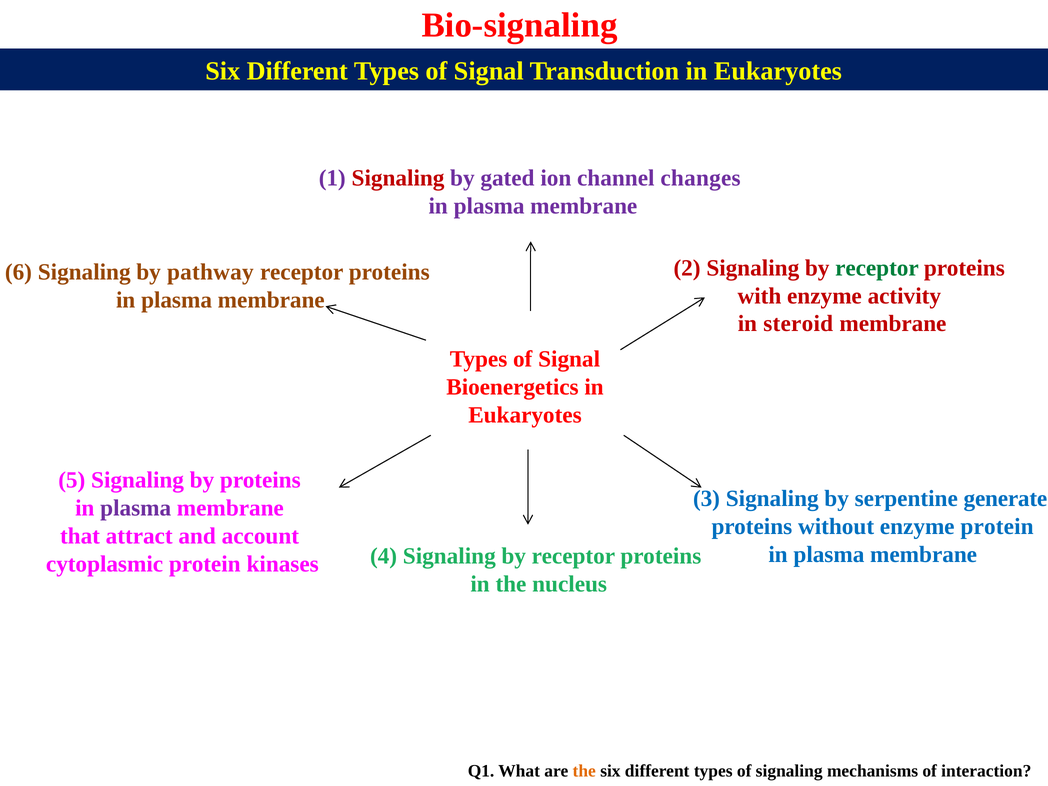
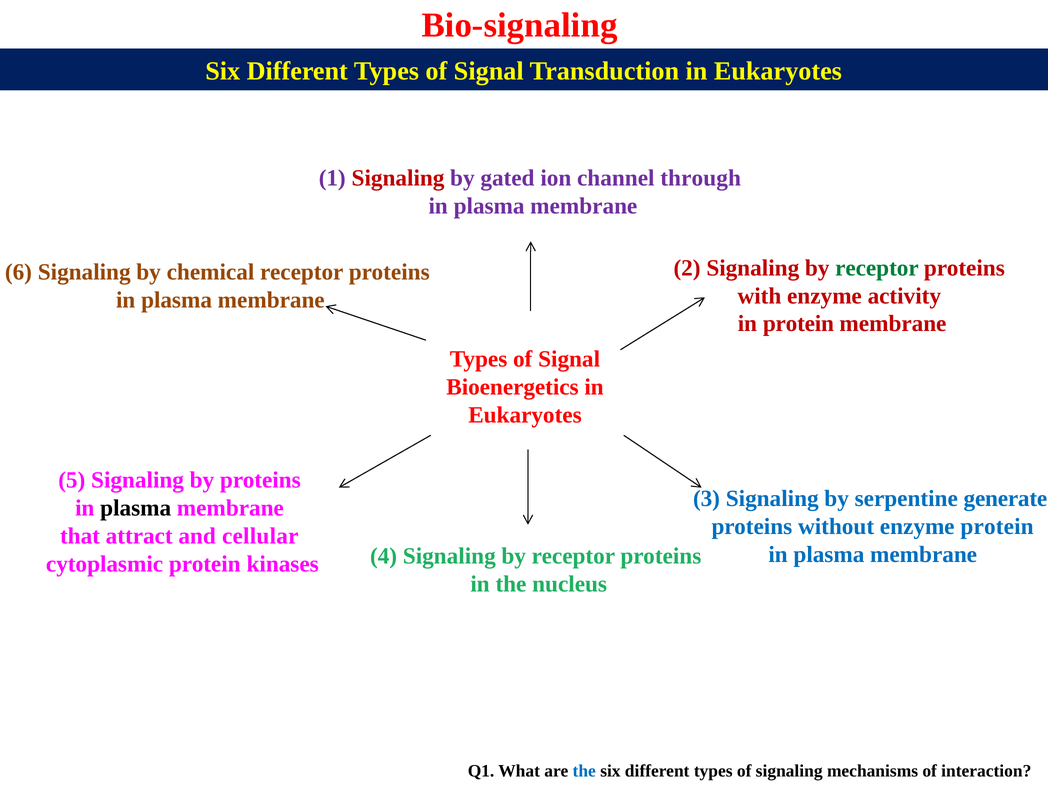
changes: changes -> through
pathway: pathway -> chemical
in steroid: steroid -> protein
plasma at (136, 508) colour: purple -> black
account: account -> cellular
the at (584, 771) colour: orange -> blue
